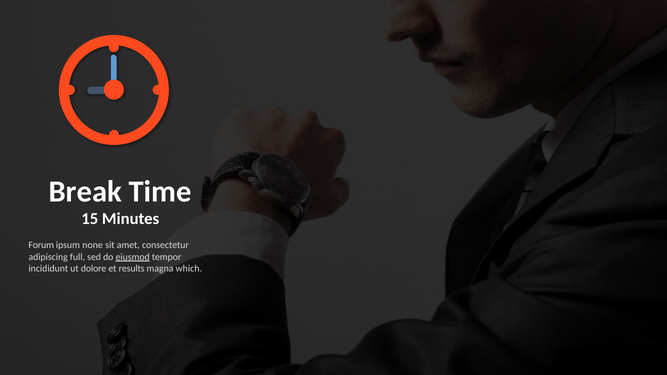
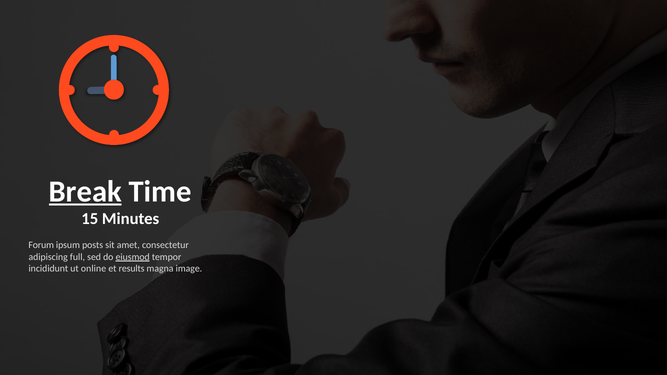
Break underline: none -> present
none: none -> posts
dolore: dolore -> online
which: which -> image
